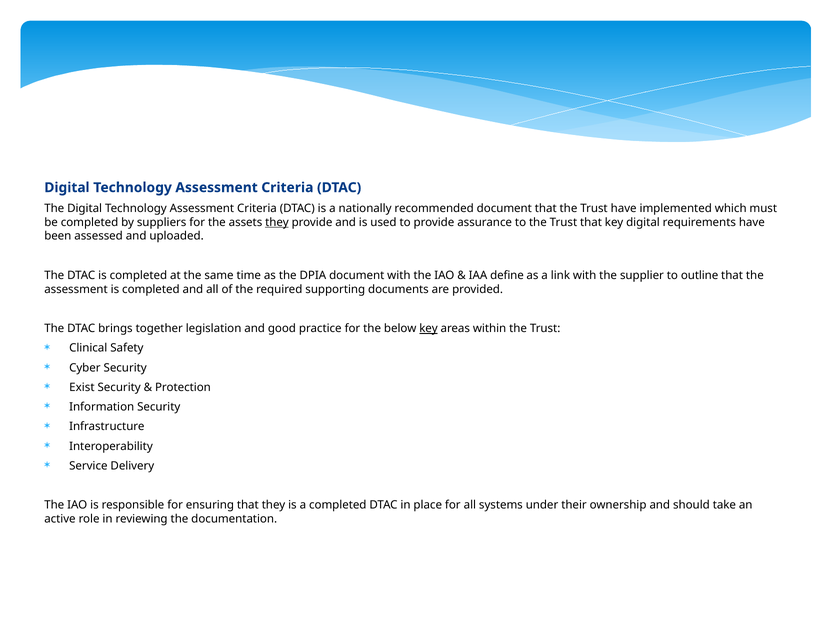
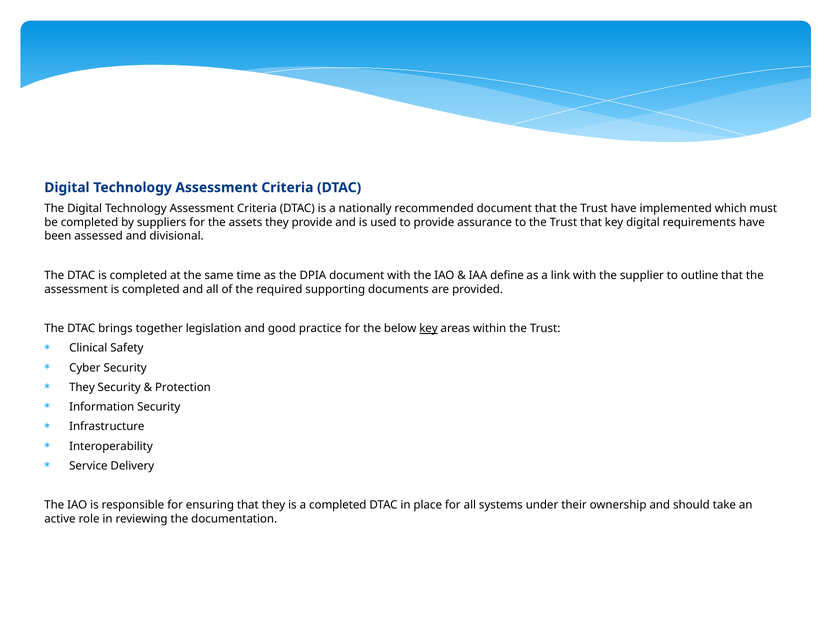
they at (277, 222) underline: present -> none
uploaded: uploaded -> divisional
Exist at (82, 388): Exist -> They
